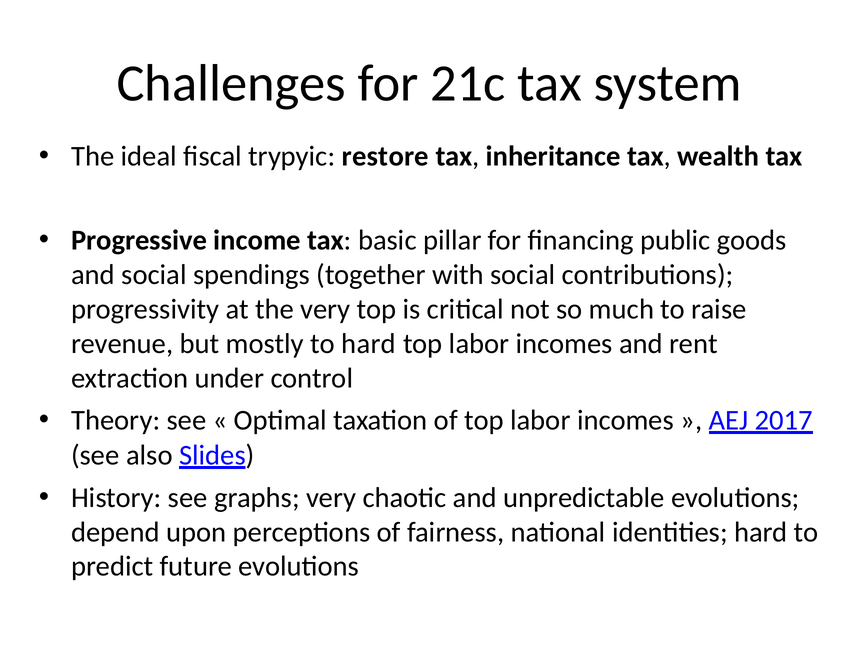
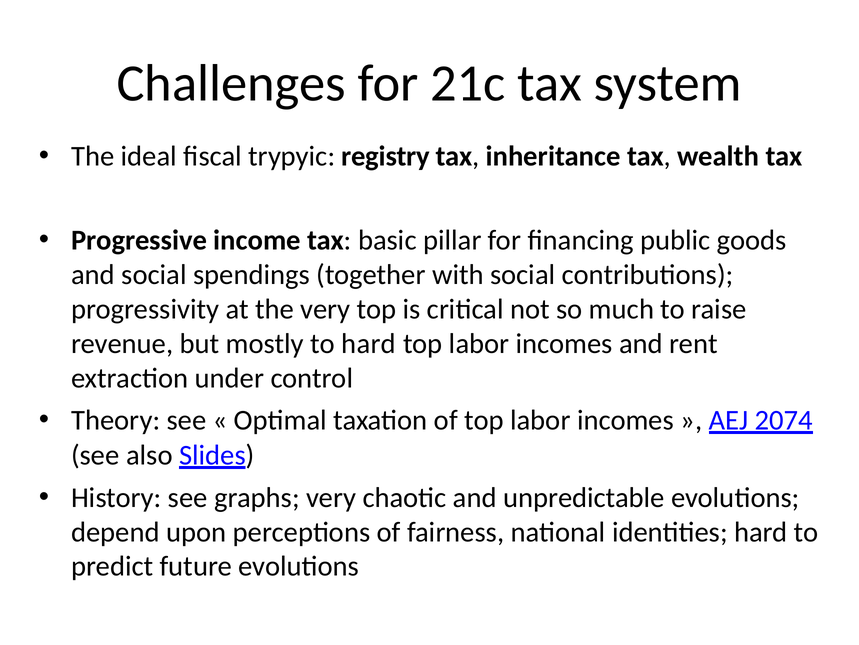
restore: restore -> registry
2017: 2017 -> 2074
